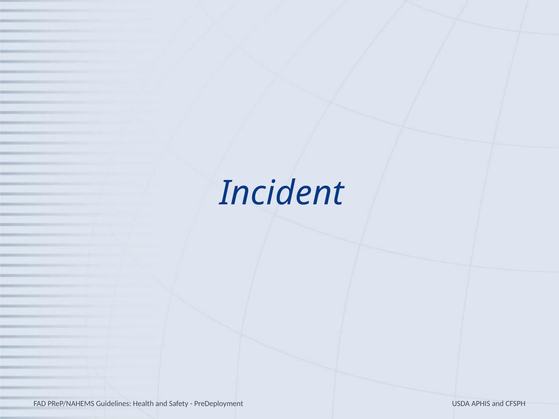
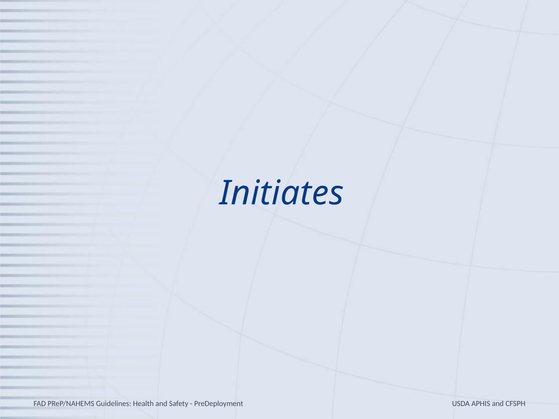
Incident: Incident -> Initiates
